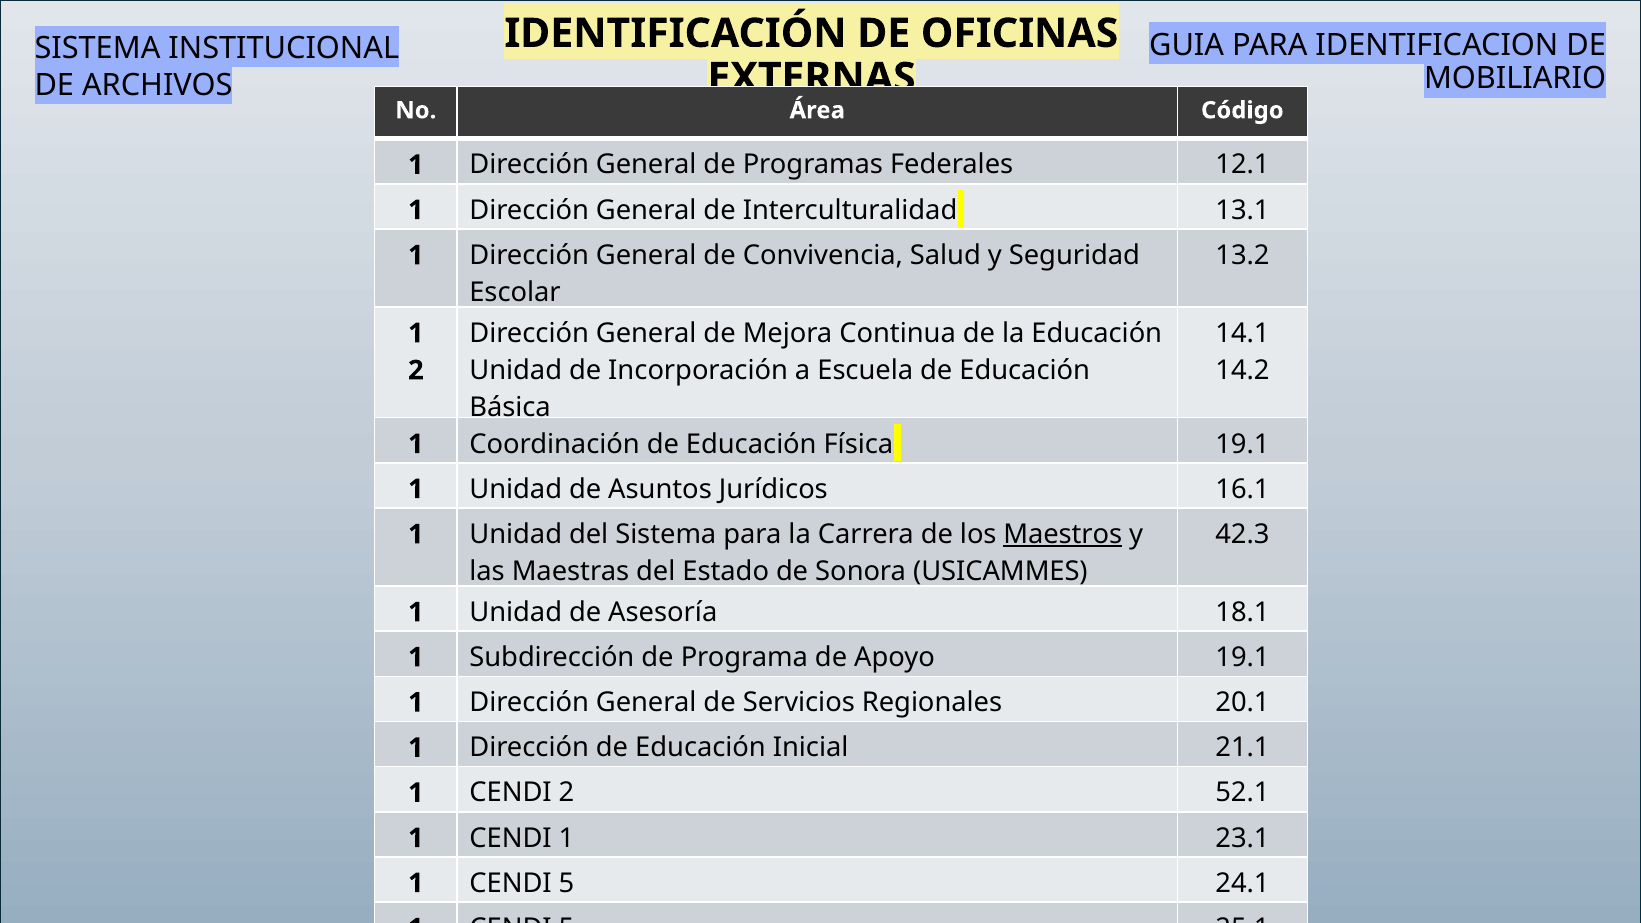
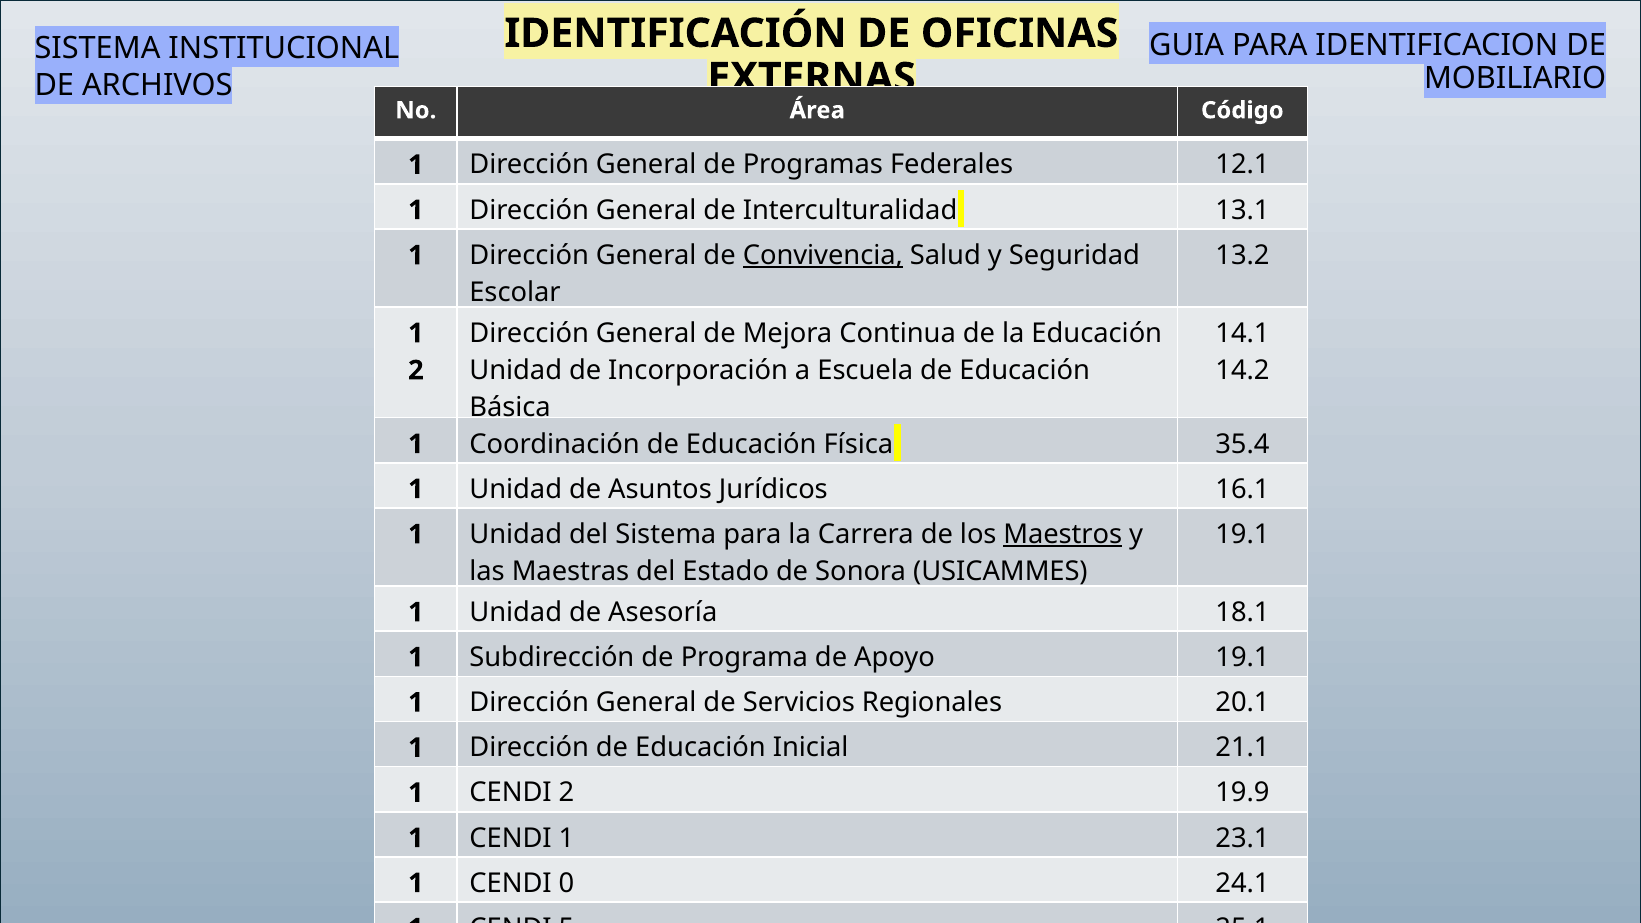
Convivencia underline: none -> present
Física 19.1: 19.1 -> 35.4
42.3 at (1242, 534): 42.3 -> 19.1
52.1: 52.1 -> 19.9
5 at (566, 883): 5 -> 0
